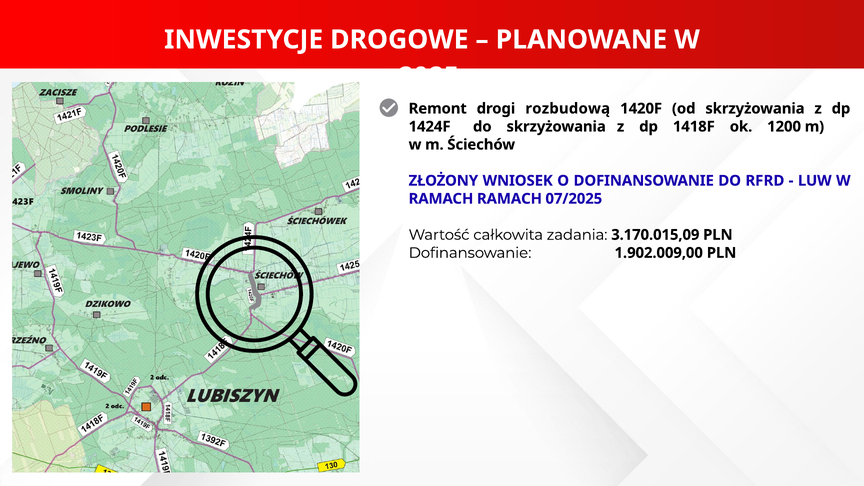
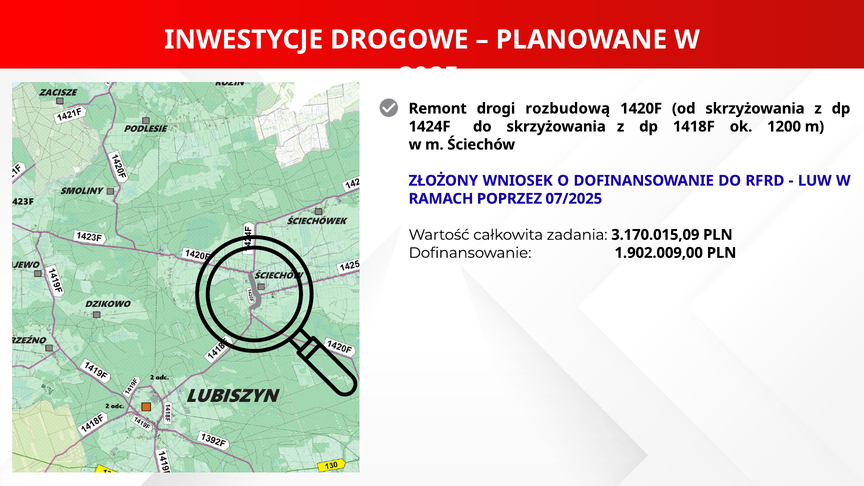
RAMACH RAMACH: RAMACH -> POPRZEZ
